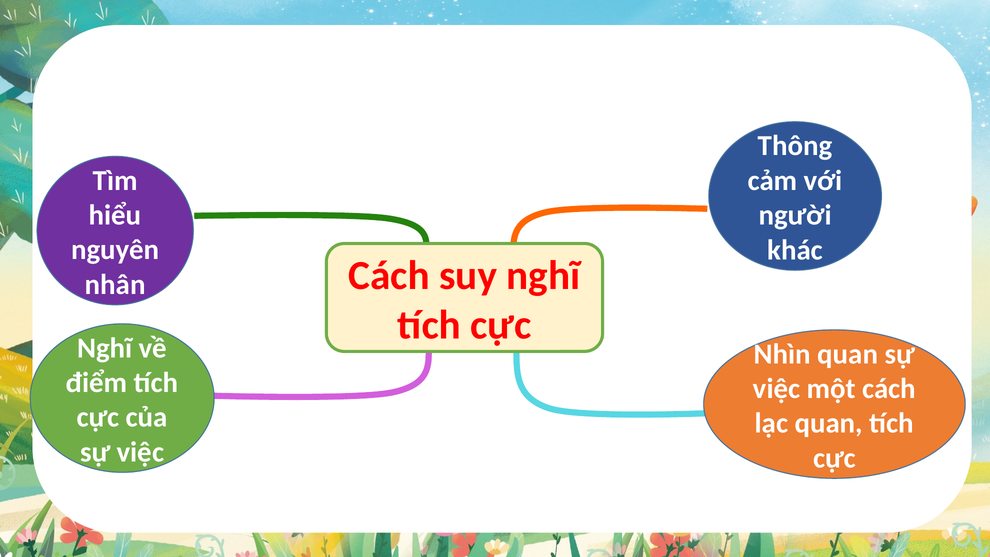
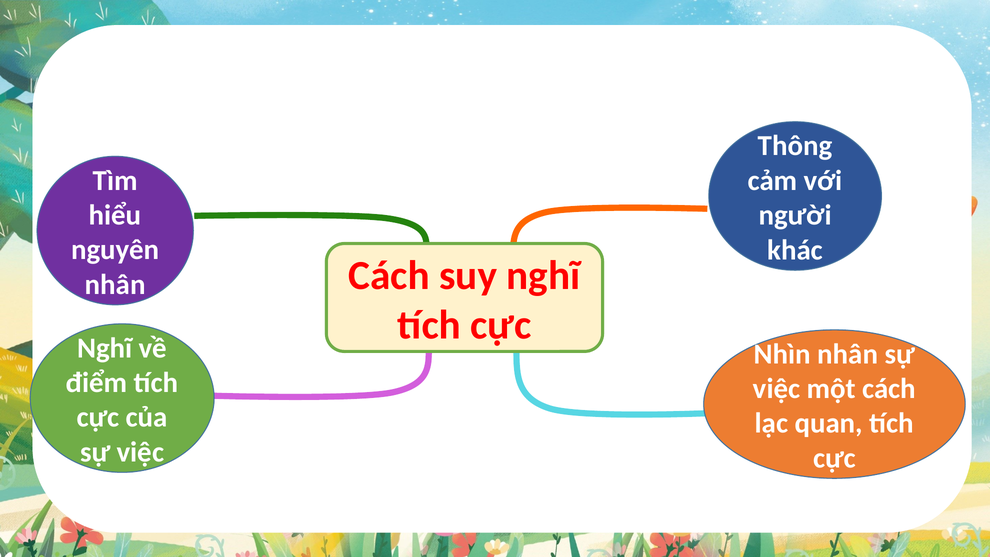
Nhìn quan: quan -> nhân
